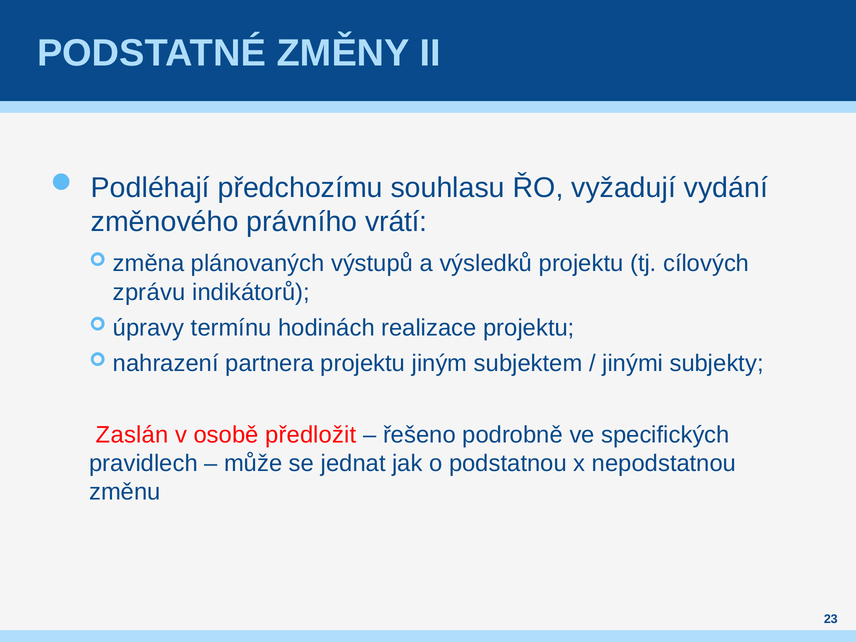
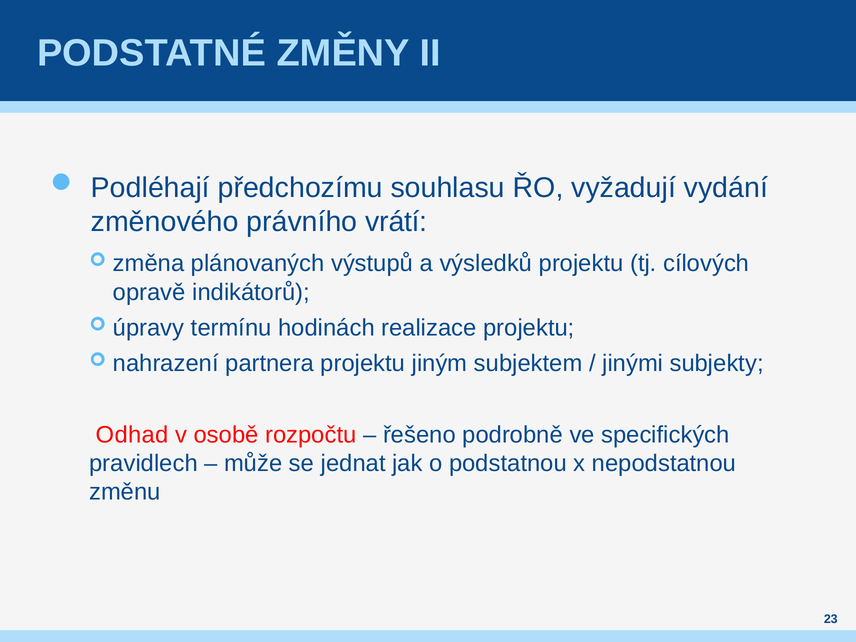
zprávu: zprávu -> opravě
Zaslán: Zaslán -> Odhad
předložit: předložit -> rozpočtu
